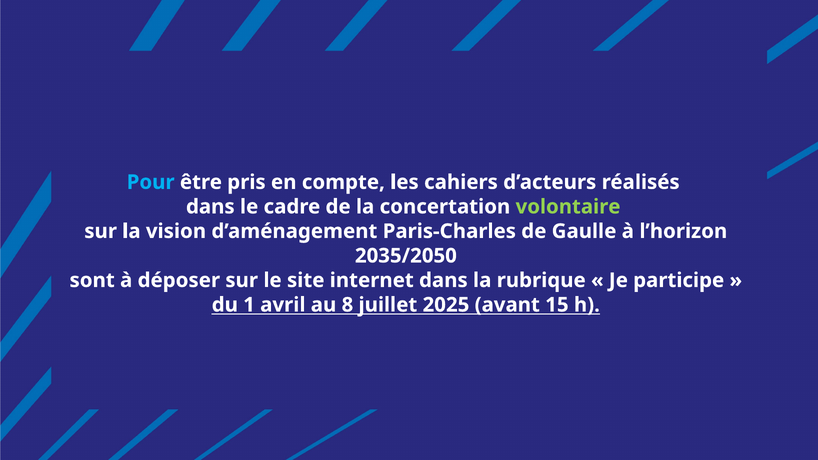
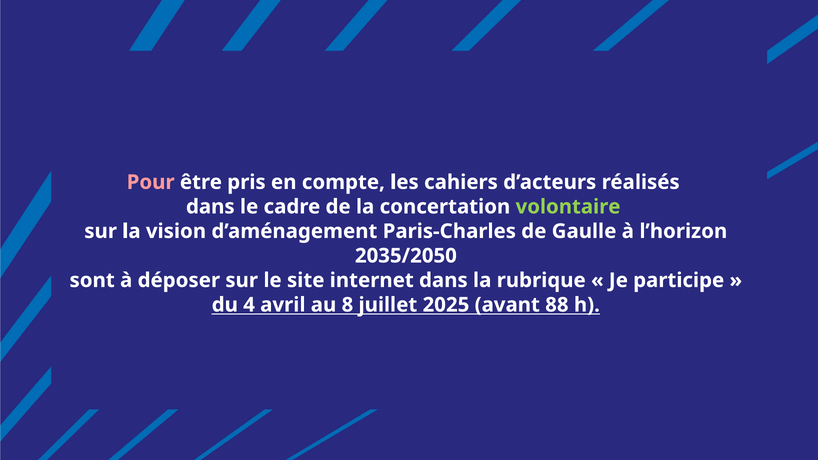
Pour colour: light blue -> pink
1: 1 -> 4
15: 15 -> 88
